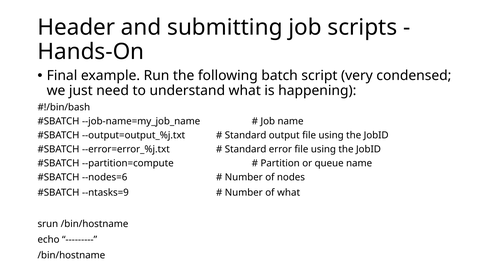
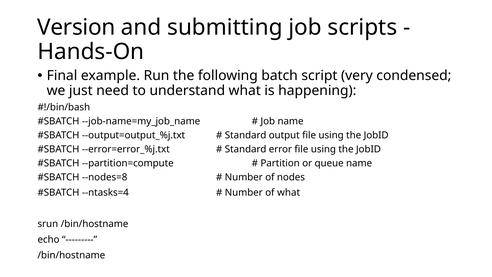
Header: Header -> Version
--nodes=6: --nodes=6 -> --nodes=8
--ntasks=9: --ntasks=9 -> --ntasks=4
